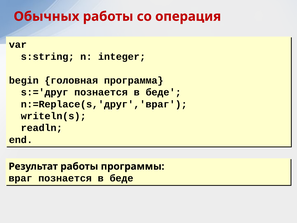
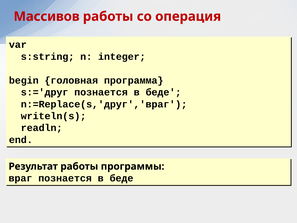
Обычных: Обычных -> Массивов
